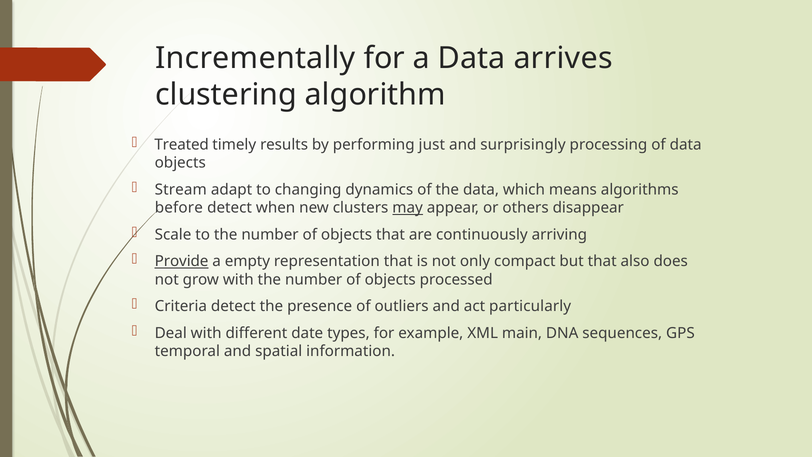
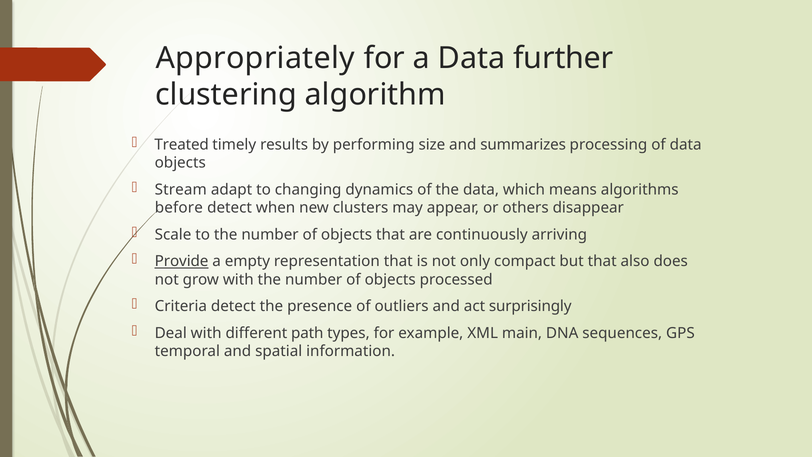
Incrementally: Incrementally -> Appropriately
arrives: arrives -> further
just: just -> size
surprisingly: surprisingly -> summarizes
may underline: present -> none
particularly: particularly -> surprisingly
date: date -> path
